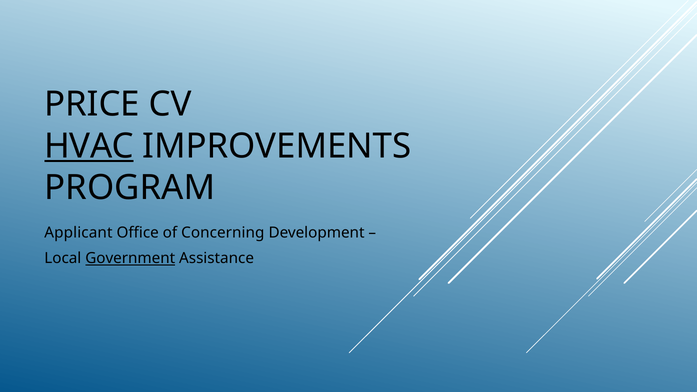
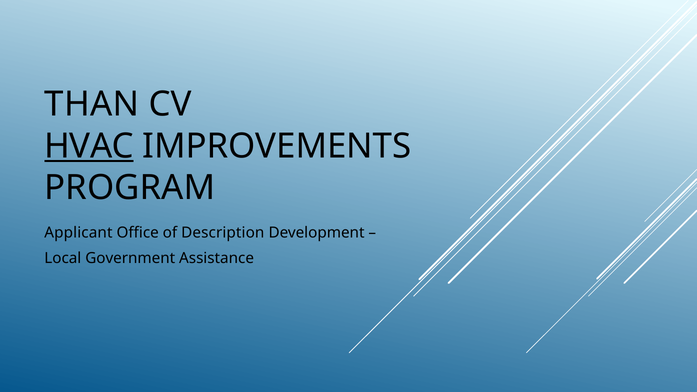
PRICE: PRICE -> THAN
Concerning: Concerning -> Description
Government underline: present -> none
